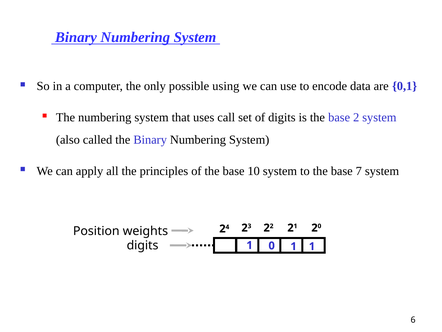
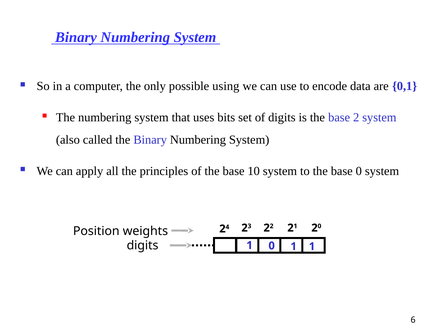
call: call -> bits
base 7: 7 -> 0
